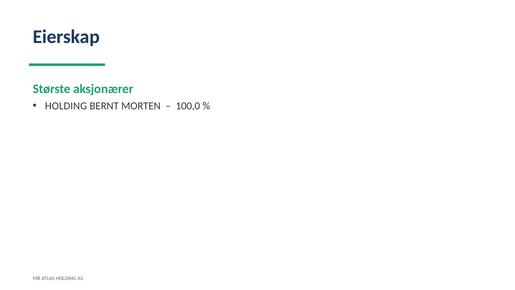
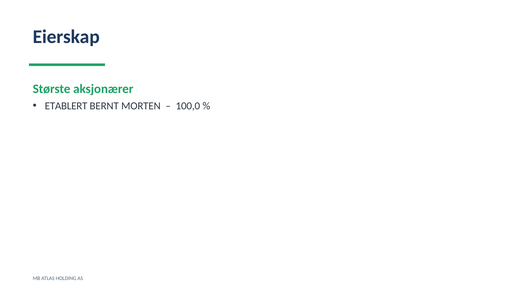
HOLDING at (66, 106): HOLDING -> ETABLERT
